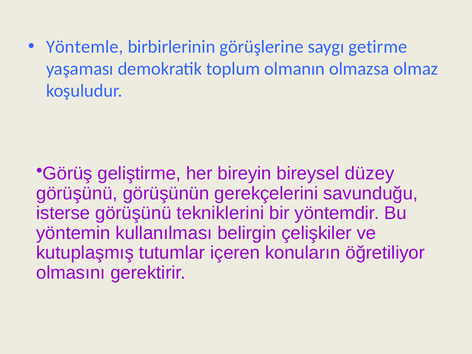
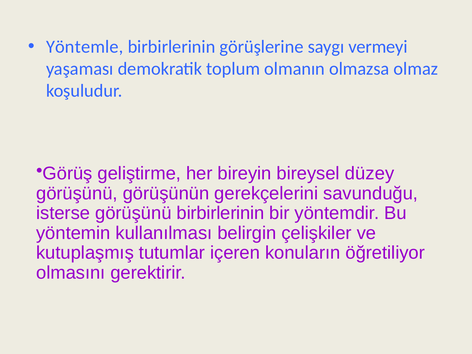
getirme: getirme -> vermeyi
görüşünü tekniklerini: tekniklerini -> birbirlerinin
